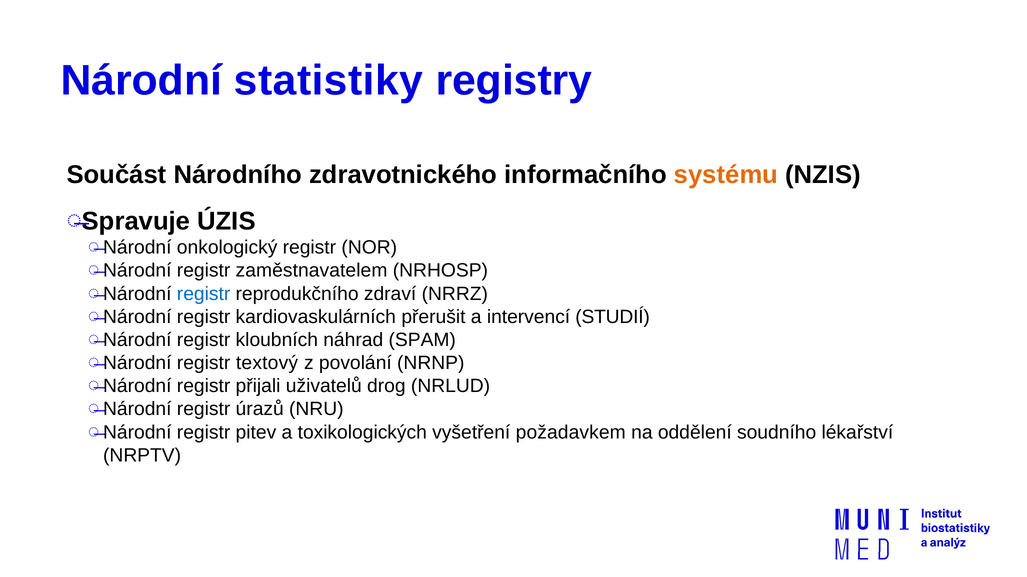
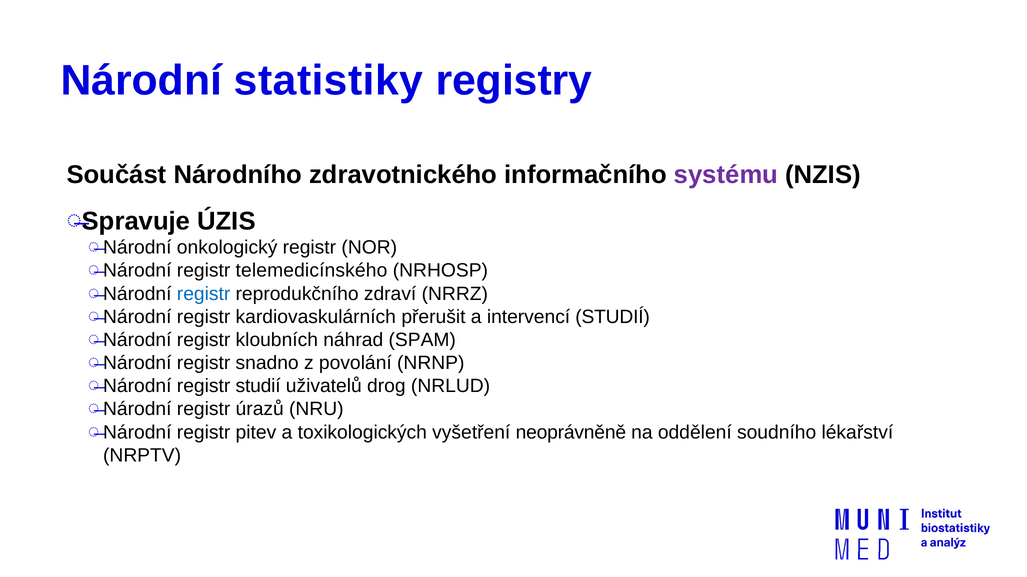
systému colour: orange -> purple
zaměstnavatelem: zaměstnavatelem -> telemedicínského
textový: textový -> snadno
registr přijali: přijali -> studií
požadavkem: požadavkem -> neoprávněně
